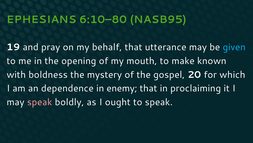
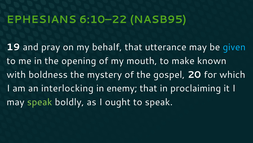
6:10–80: 6:10–80 -> 6:10–22
dependence: dependence -> interlocking
speak at (40, 102) colour: pink -> light green
